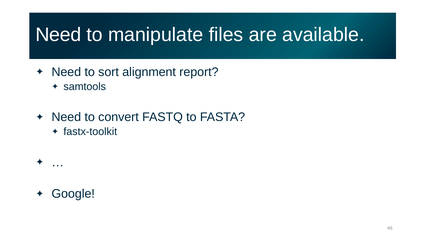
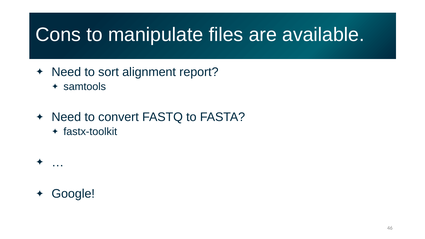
Need at (58, 35): Need -> Cons
